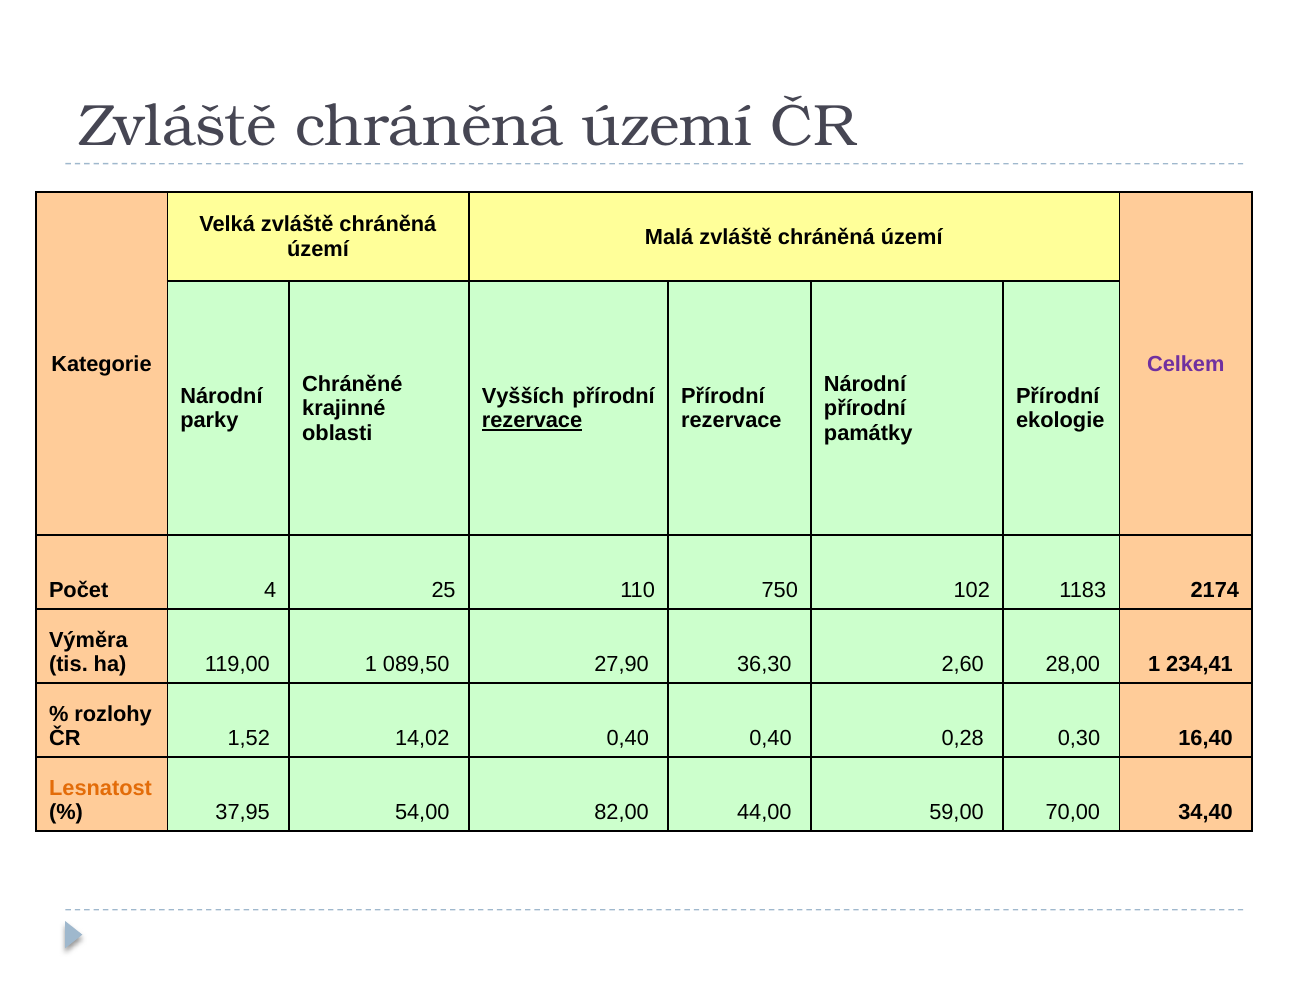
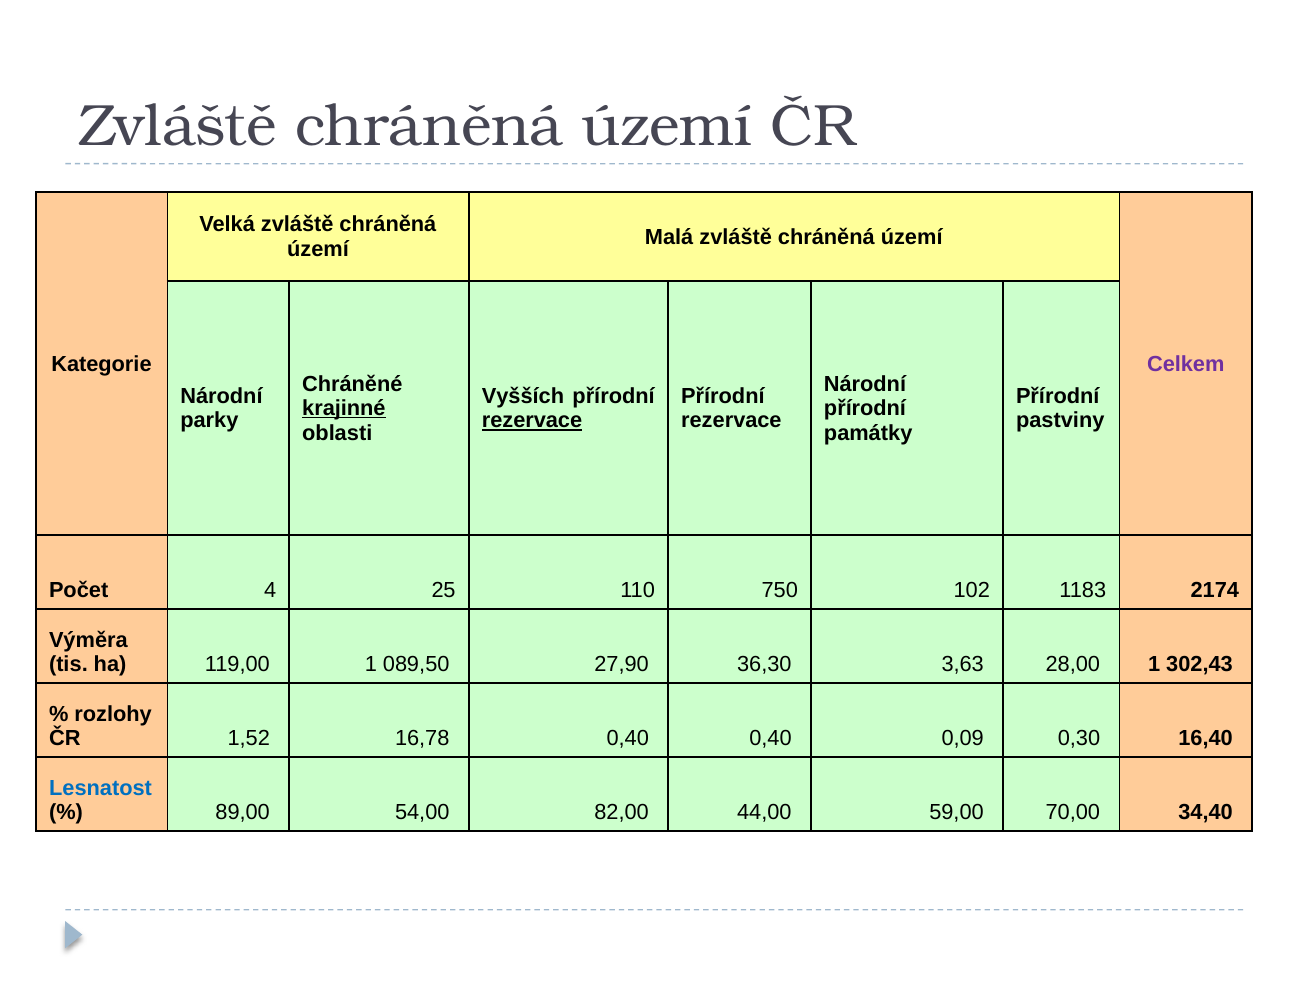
krajinné underline: none -> present
ekologie: ekologie -> pastviny
2,60: 2,60 -> 3,63
234,41: 234,41 -> 302,43
14,02: 14,02 -> 16,78
0,28: 0,28 -> 0,09
Lesnatost colour: orange -> blue
37,95: 37,95 -> 89,00
